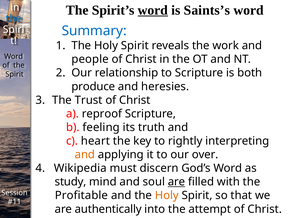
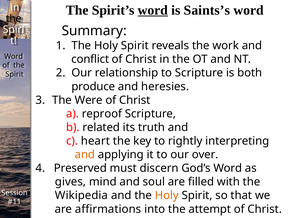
the at (14, 19) colour: blue -> black
Summary colour: blue -> black
people: people -> conflict
Trust: Trust -> Were
feeling: feeling -> related
Wikipedia: Wikipedia -> Preserved
study: study -> gives
are at (177, 181) underline: present -> none
Profitable: Profitable -> Wikipedia
authentically: authentically -> affirmations
